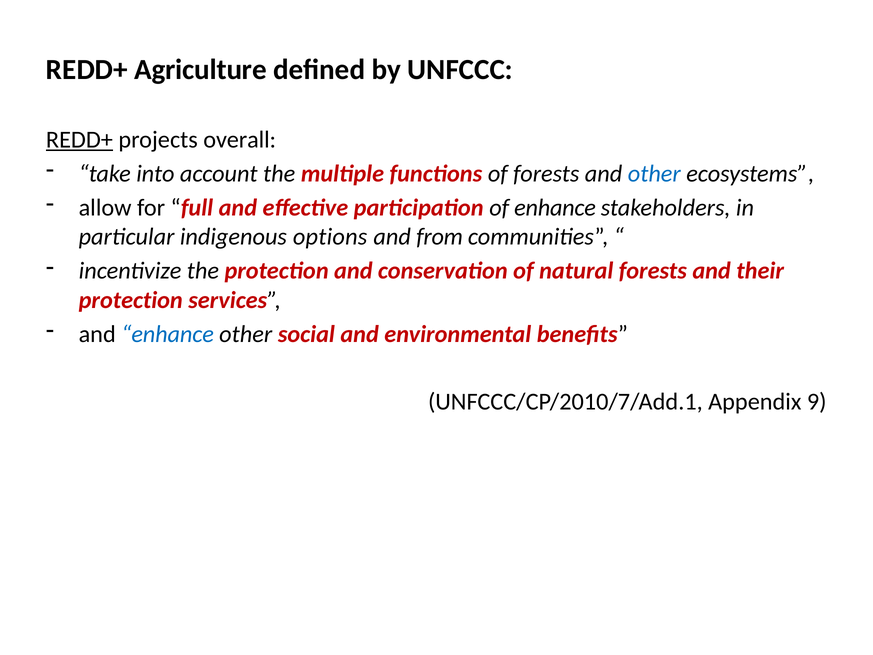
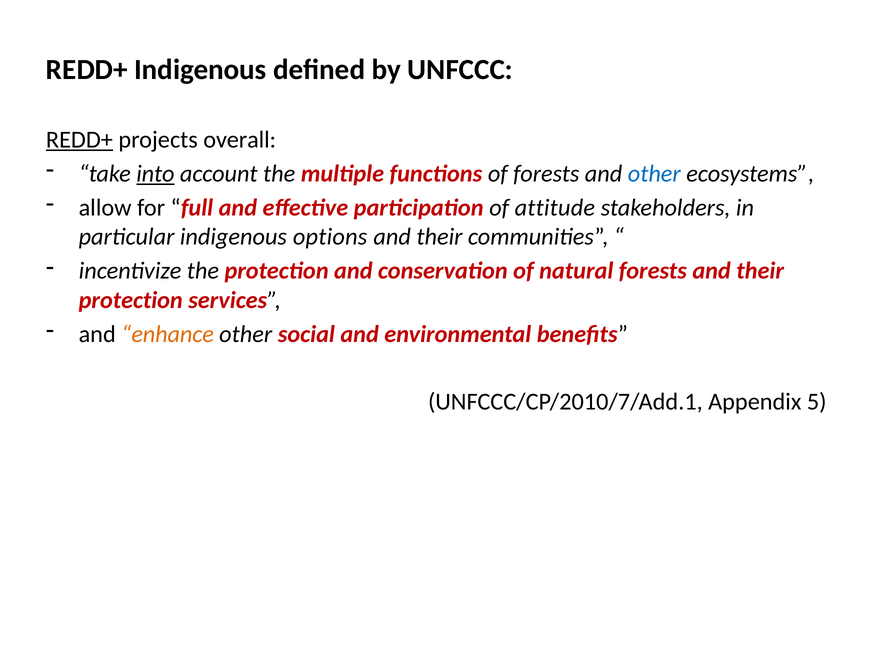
REDD+ Agriculture: Agriculture -> Indigenous
into underline: none -> present
of enhance: enhance -> attitude
from at (440, 237): from -> their
enhance at (168, 334) colour: blue -> orange
9: 9 -> 5
